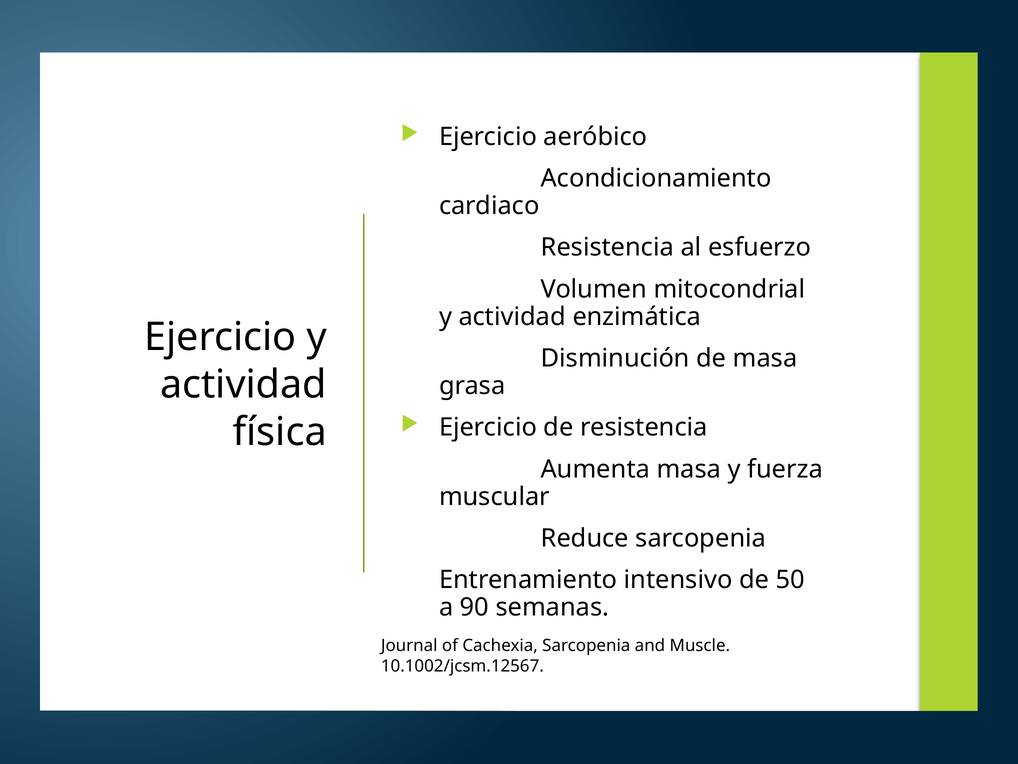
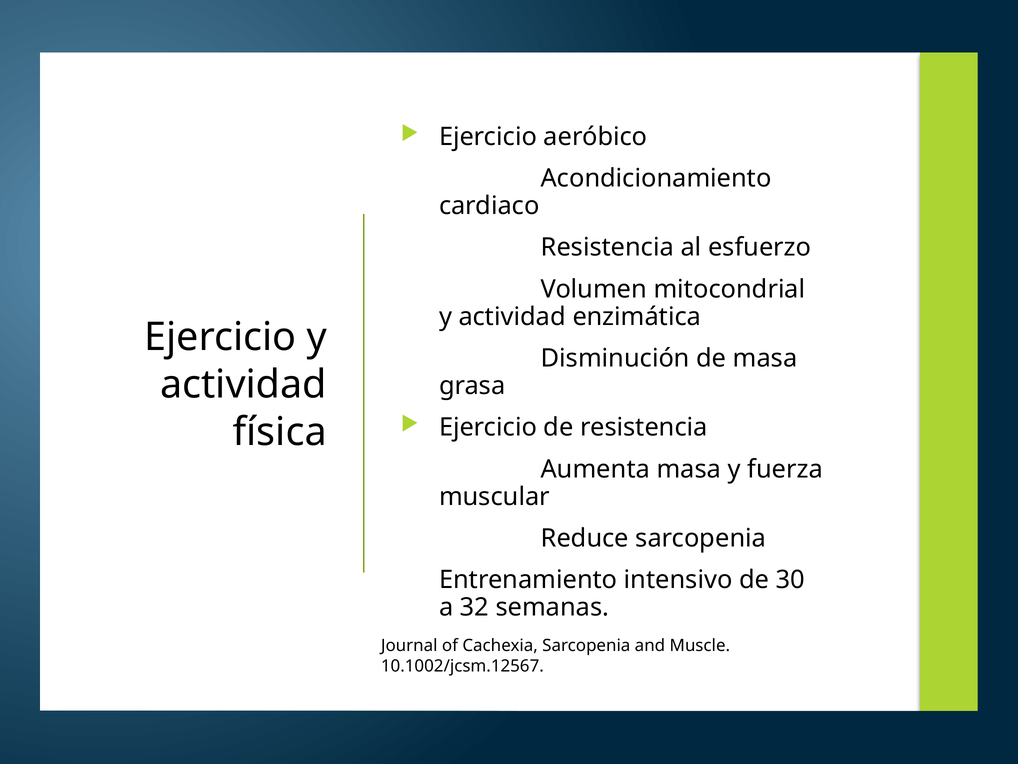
50: 50 -> 30
90: 90 -> 32
